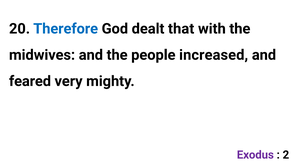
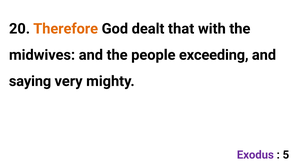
Therefore colour: blue -> orange
increased: increased -> exceeding
feared: feared -> saying
2: 2 -> 5
